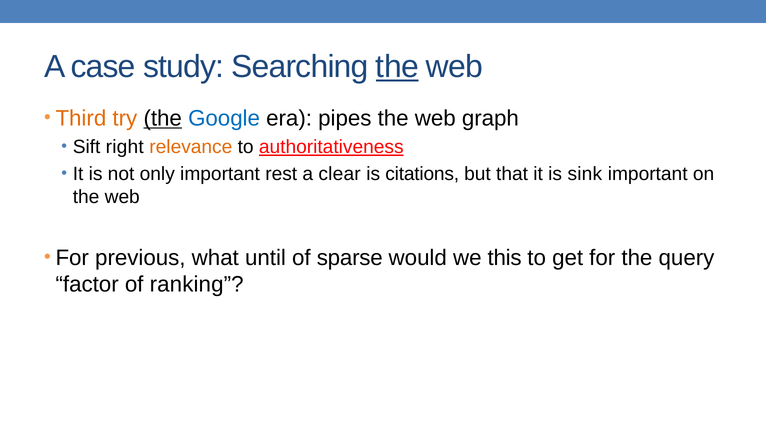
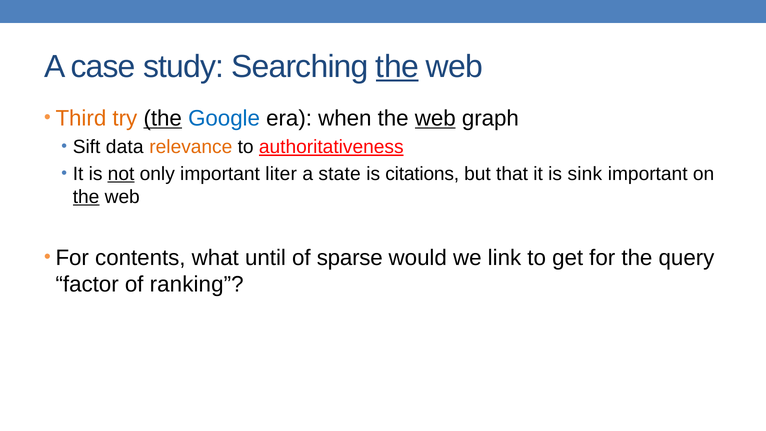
pipes: pipes -> when
web at (435, 118) underline: none -> present
right: right -> data
not underline: none -> present
rest: rest -> liter
clear: clear -> state
the at (86, 197) underline: none -> present
previous: previous -> contents
this: this -> link
